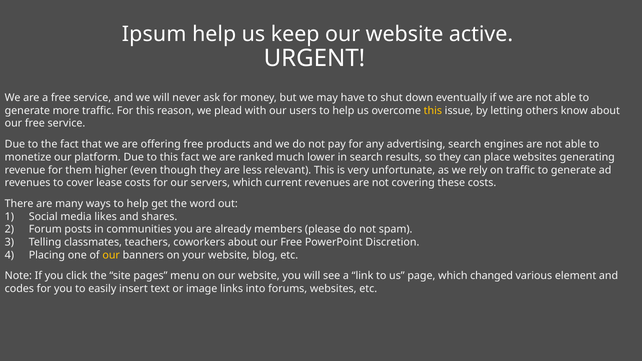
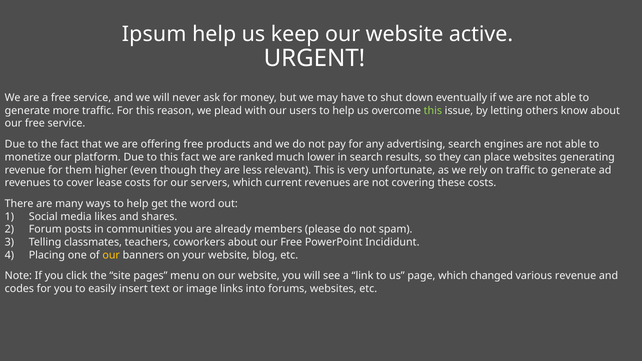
this at (433, 111) colour: yellow -> light green
Discretion: Discretion -> Incididunt
various element: element -> revenue
